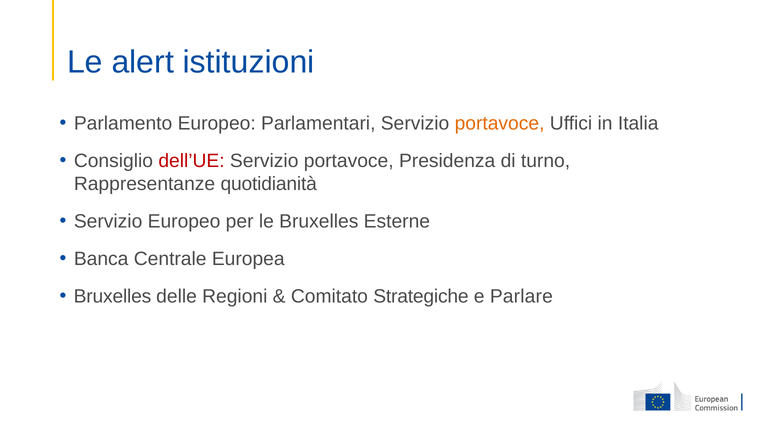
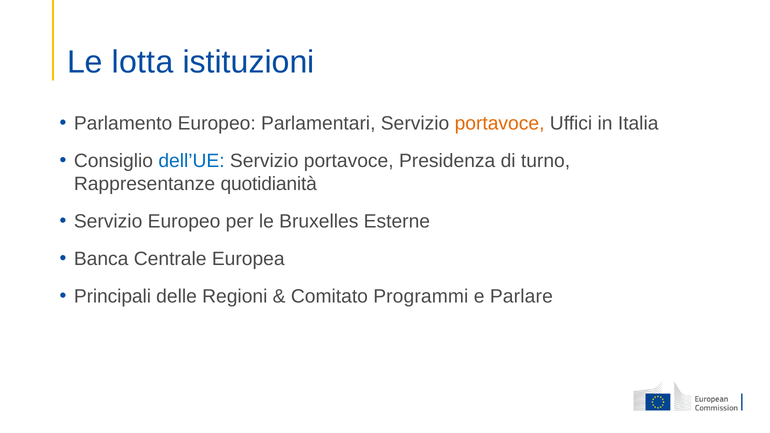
alert: alert -> lotta
dell’UE colour: red -> blue
Bruxelles at (113, 297): Bruxelles -> Principali
Strategiche: Strategiche -> Programmi
